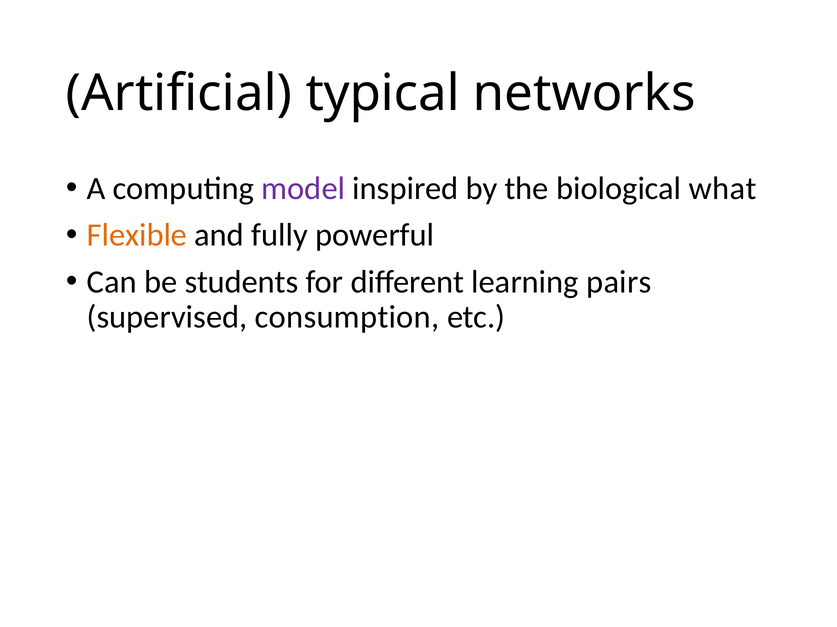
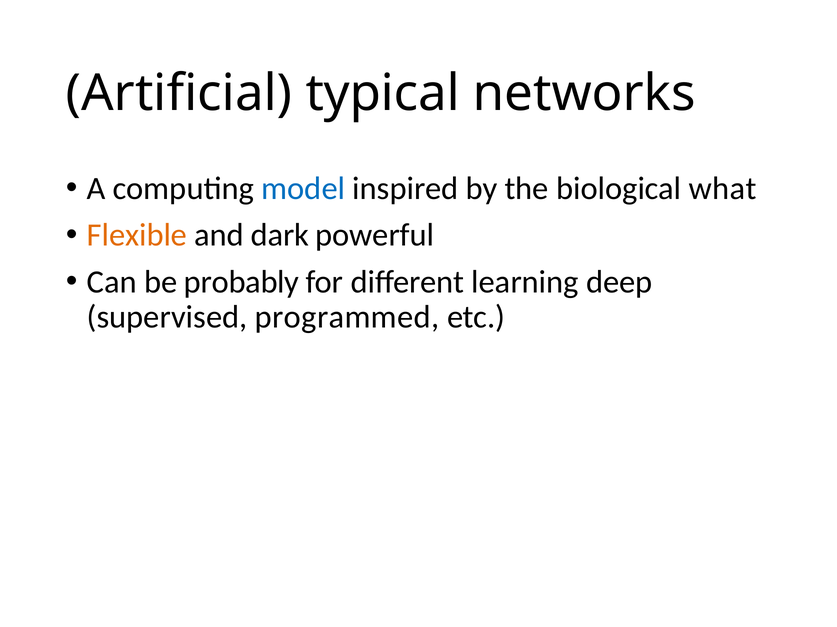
model colour: purple -> blue
fully: fully -> dark
students: students -> probably
pairs: pairs -> deep
consumption: consumption -> programmed
